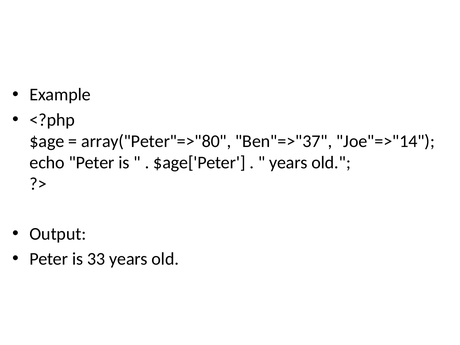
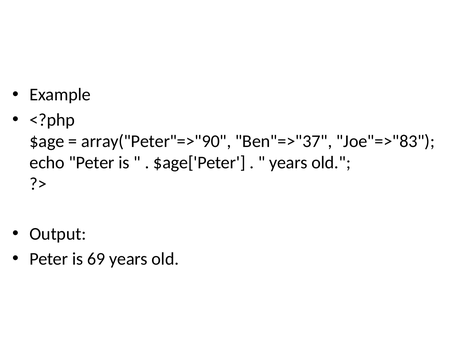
array("Peter"=>"80: array("Peter"=>"80 -> array("Peter"=>"90
Joe"=>"14: Joe"=>"14 -> Joe"=>"83
33: 33 -> 69
